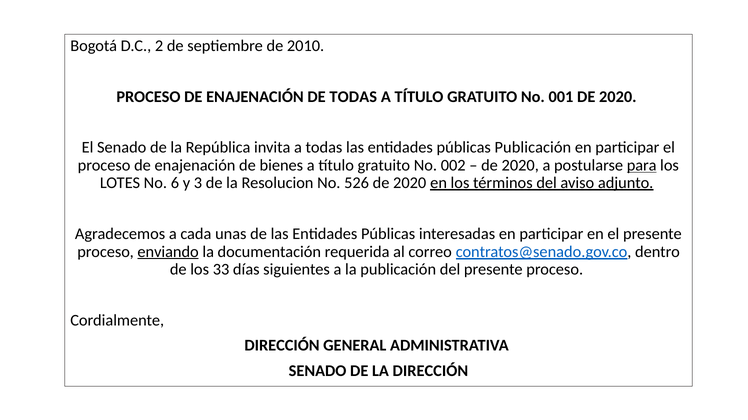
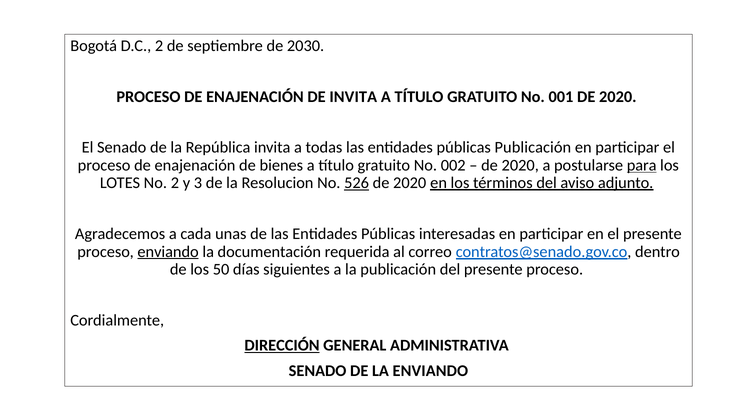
2010: 2010 -> 2030
DE TODAS: TODAS -> INVITA
No 6: 6 -> 2
526 underline: none -> present
33: 33 -> 50
DIRECCIÓN at (282, 346) underline: none -> present
LA DIRECCIÓN: DIRECCIÓN -> ENVIANDO
